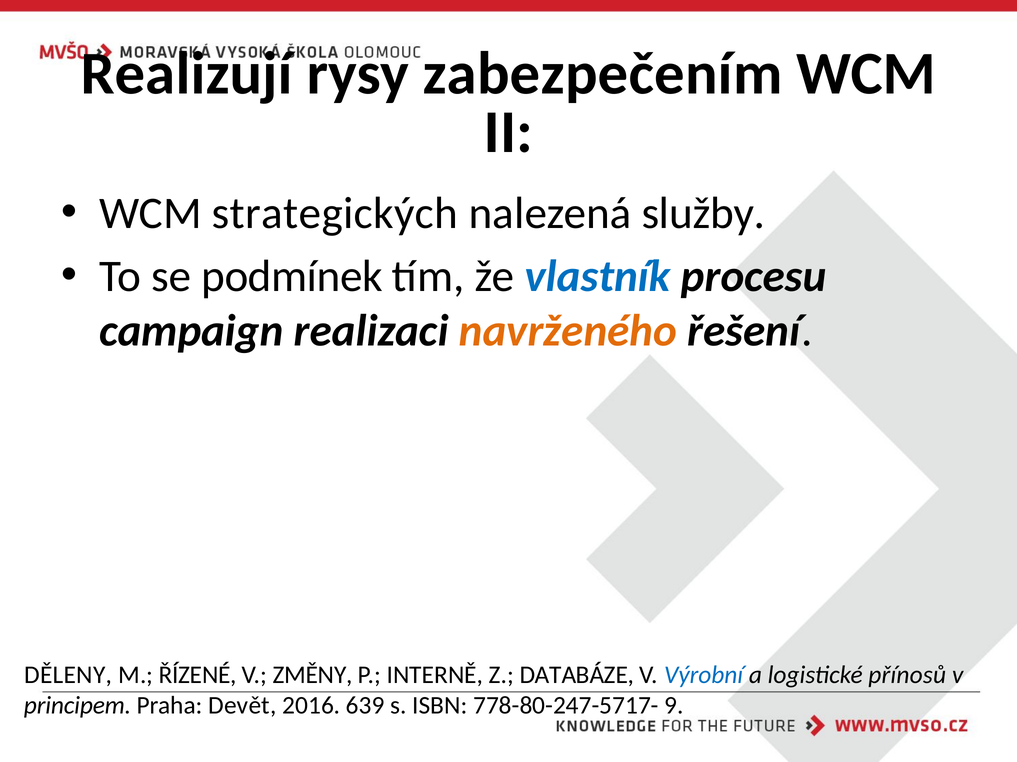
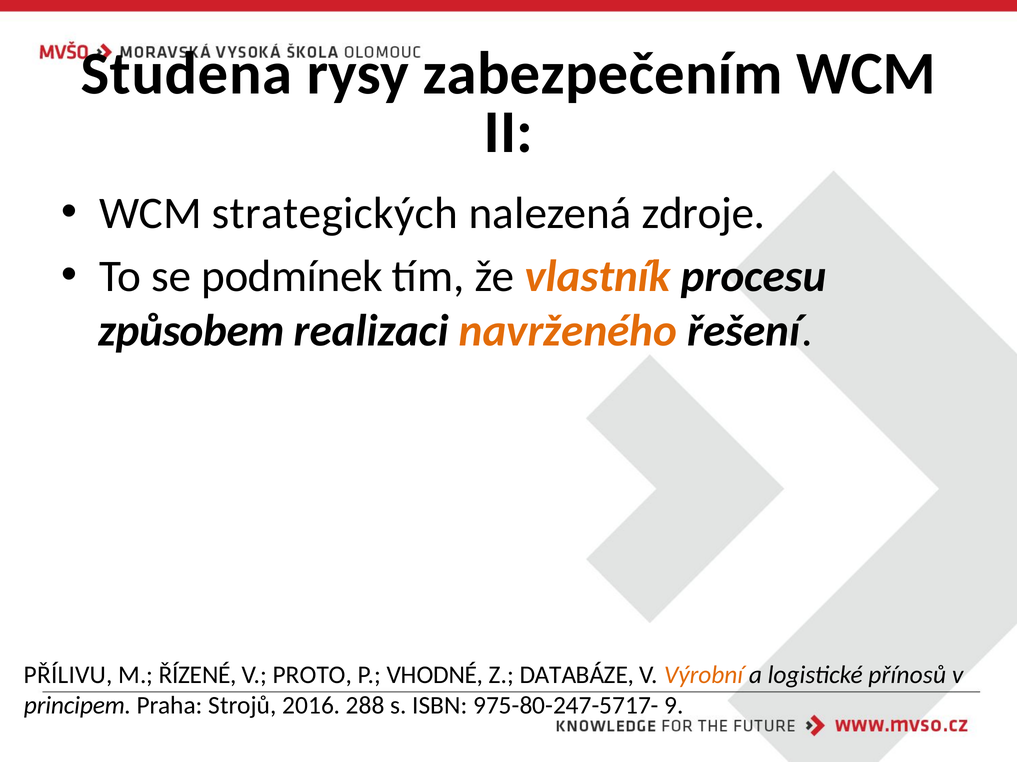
Realizují: Realizují -> Studena
služby: služby -> zdroje
vlastník colour: blue -> orange
campaign: campaign -> způsobem
DĚLENY: DĚLENY -> PŘÍLIVU
ZMĚNY: ZMĚNY -> PROTO
INTERNĚ: INTERNĚ -> VHODNÉ
Výrobní colour: blue -> orange
Devět: Devět -> Strojů
639: 639 -> 288
778-80-247-5717-: 778-80-247-5717- -> 975-80-247-5717-
